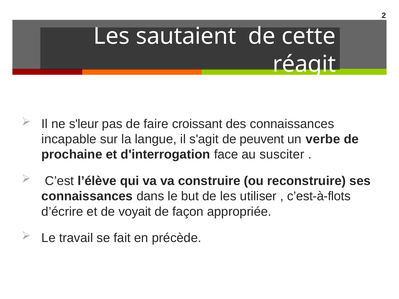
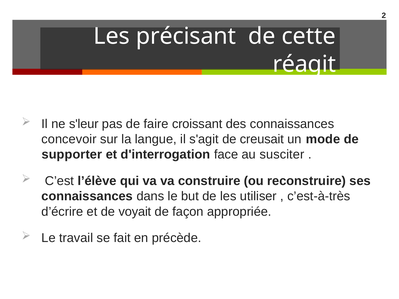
sautaient: sautaient -> précisant
incapable: incapable -> concevoir
peuvent: peuvent -> creusait
verbe: verbe -> mode
prochaine: prochaine -> supporter
c’est-à-flots: c’est-à-flots -> c’est-à-très
